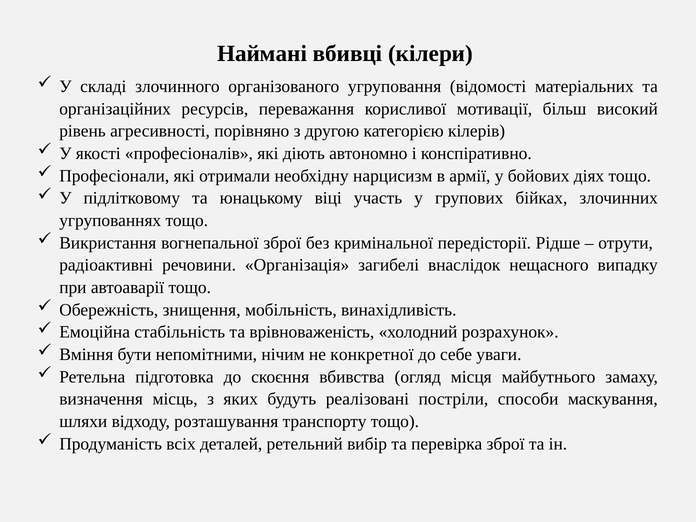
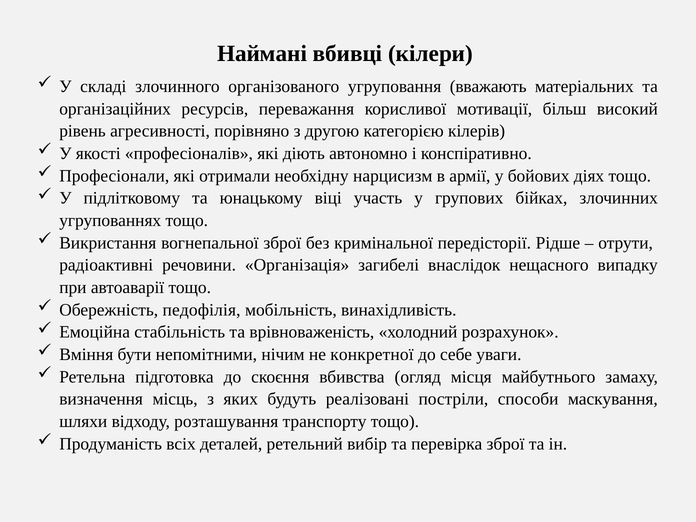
відомості: відомості -> вважають
знищення: знищення -> педофілія
